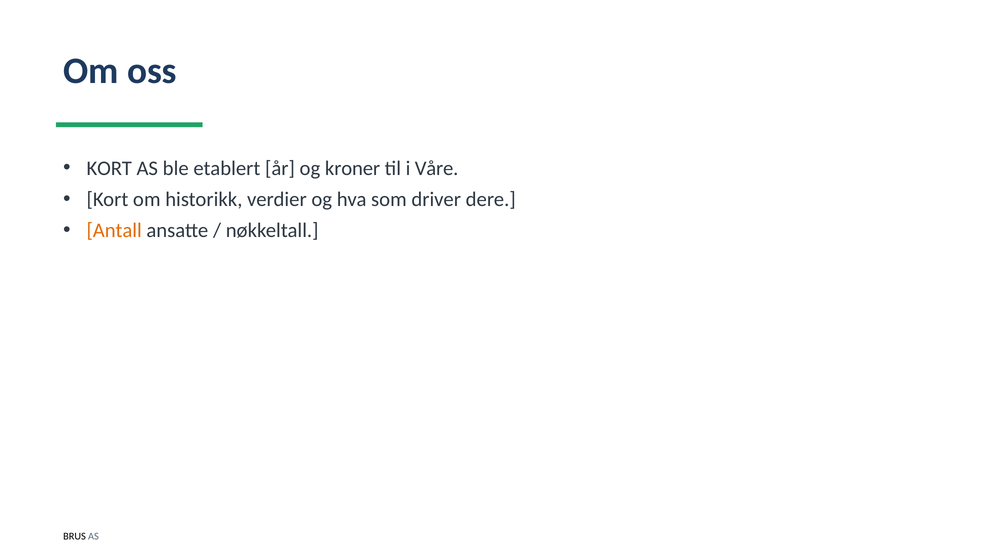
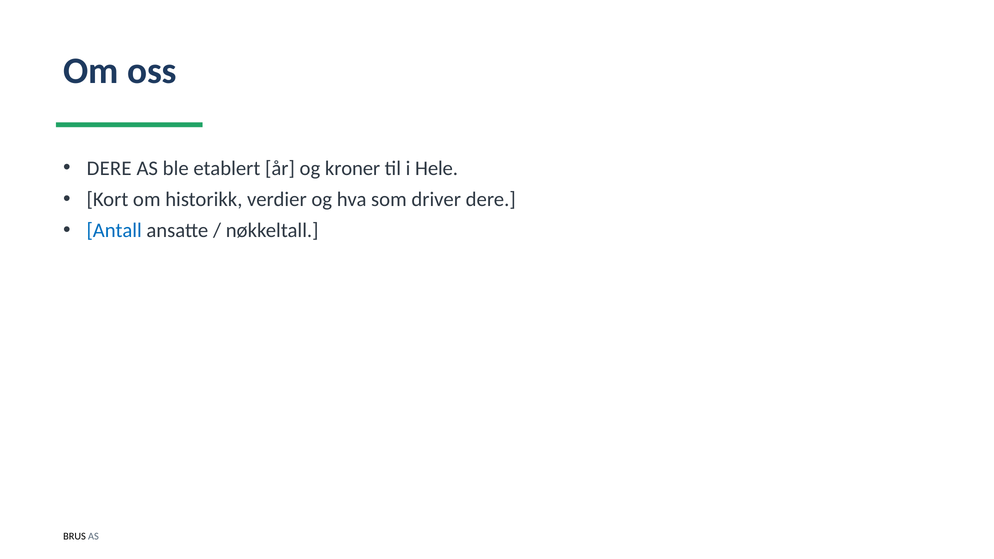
KORT at (109, 168): KORT -> DERE
Våre: Våre -> Hele
Antall colour: orange -> blue
